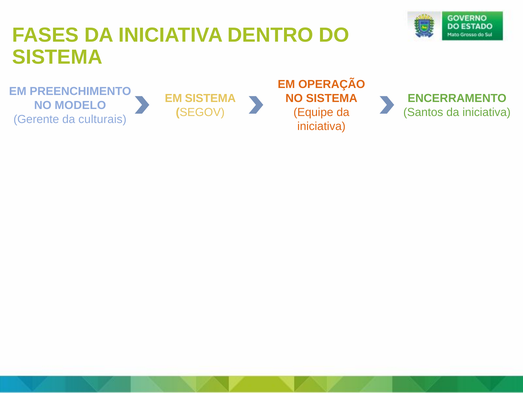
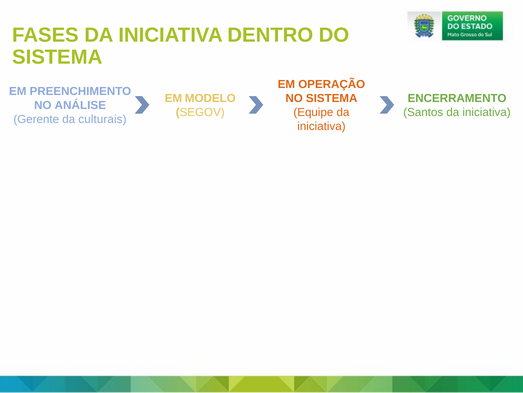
EM SISTEMA: SISTEMA -> MODELO
MODELO: MODELO -> ANÁLISE
